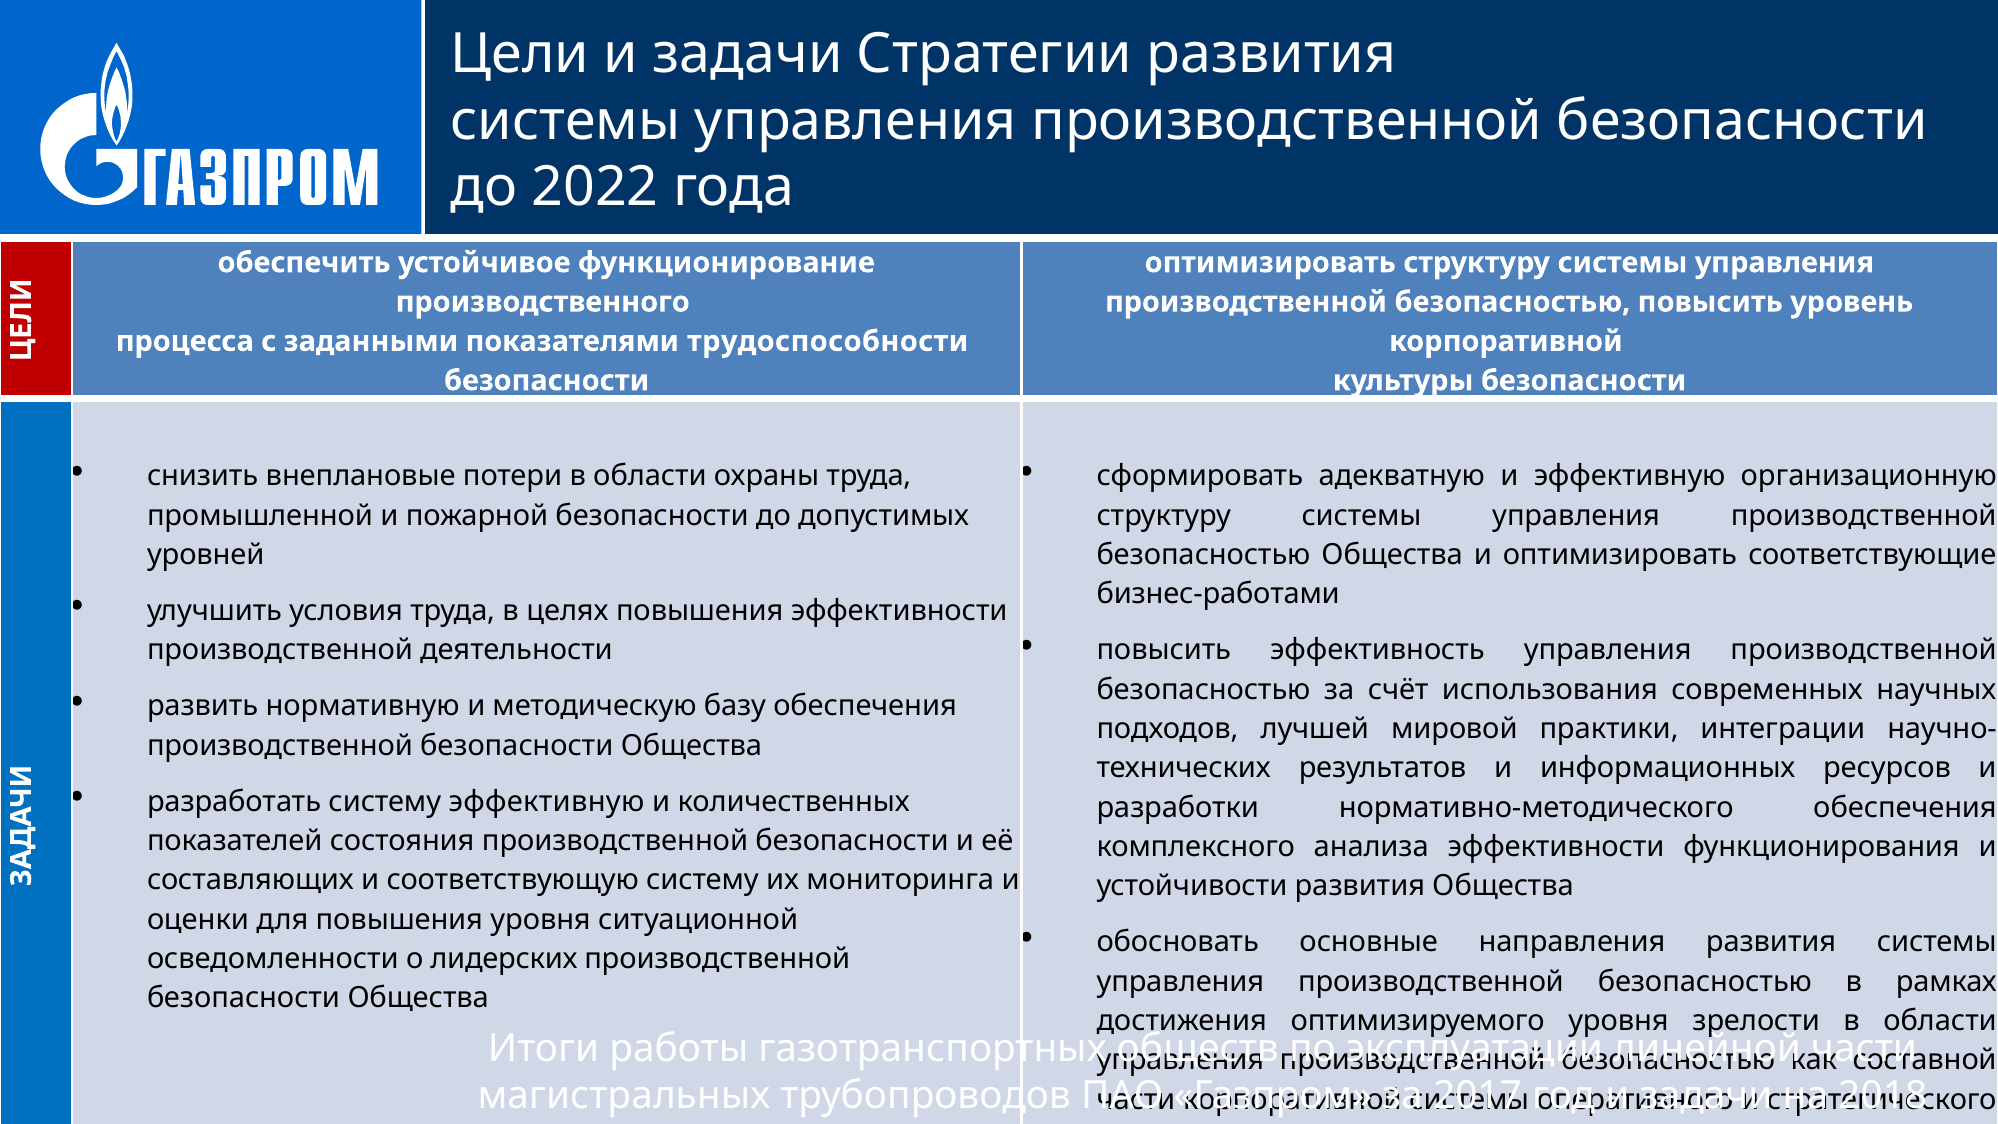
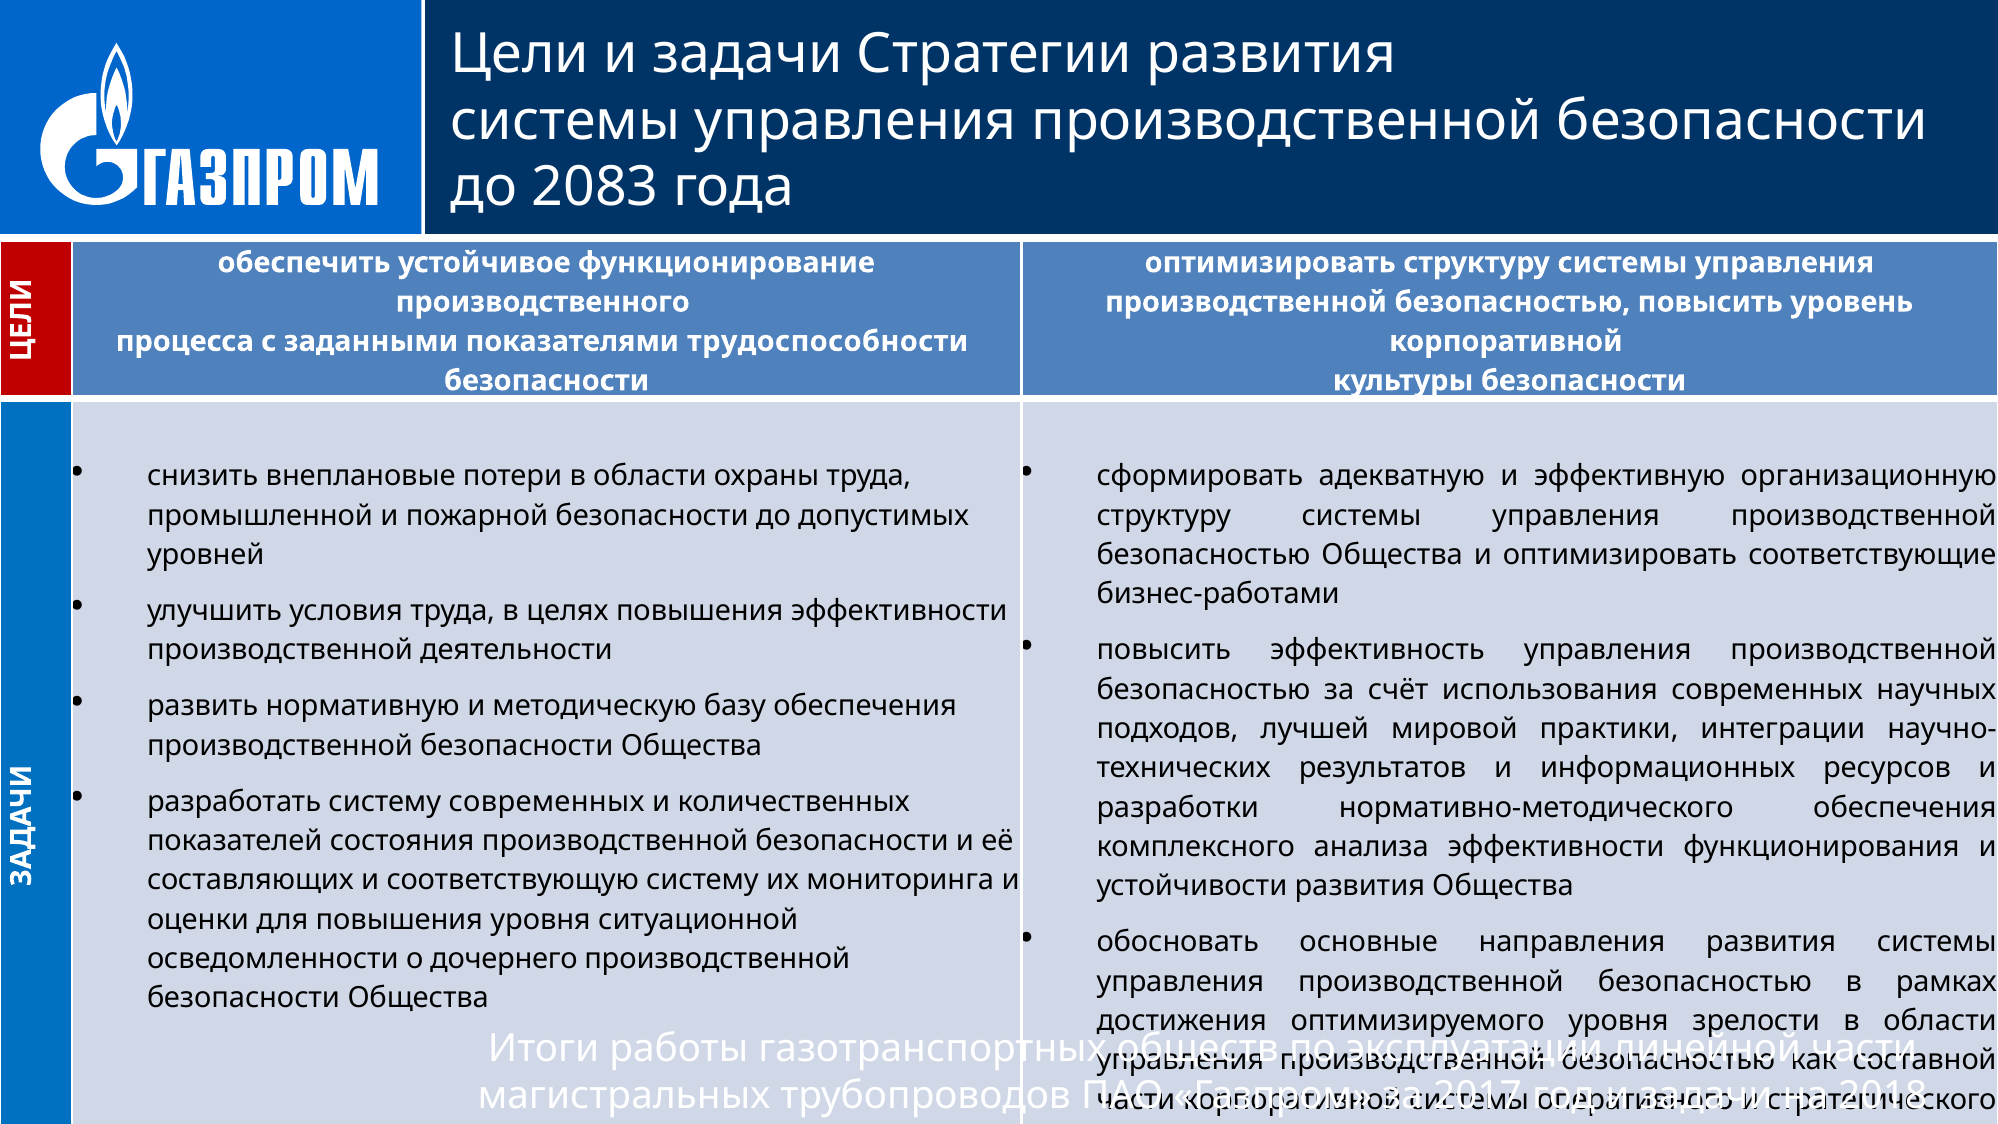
2022: 2022 -> 2083
систему эффективную: эффективную -> современных
лидерских: лидерских -> дочернего
